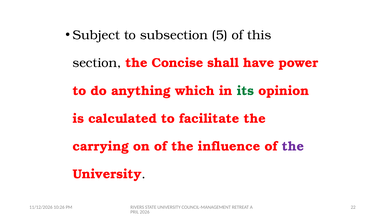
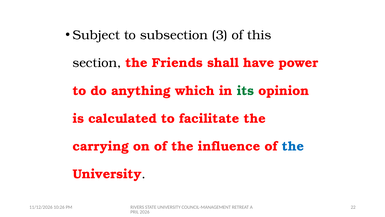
5: 5 -> 3
Concise: Concise -> Friends
the at (293, 146) colour: purple -> blue
